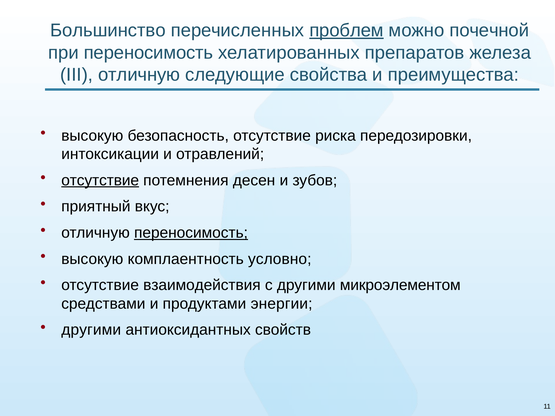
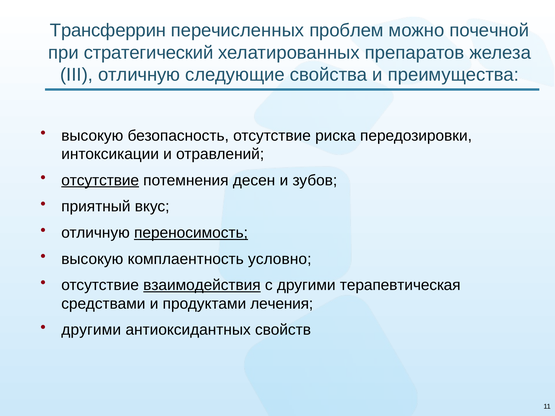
Большинство: Большинство -> Трансферрин
проблем underline: present -> none
при переносимость: переносимость -> стратегический
взаимодействия underline: none -> present
микроэлементом: микроэлементом -> терапевтическая
энергии: энергии -> лечения
